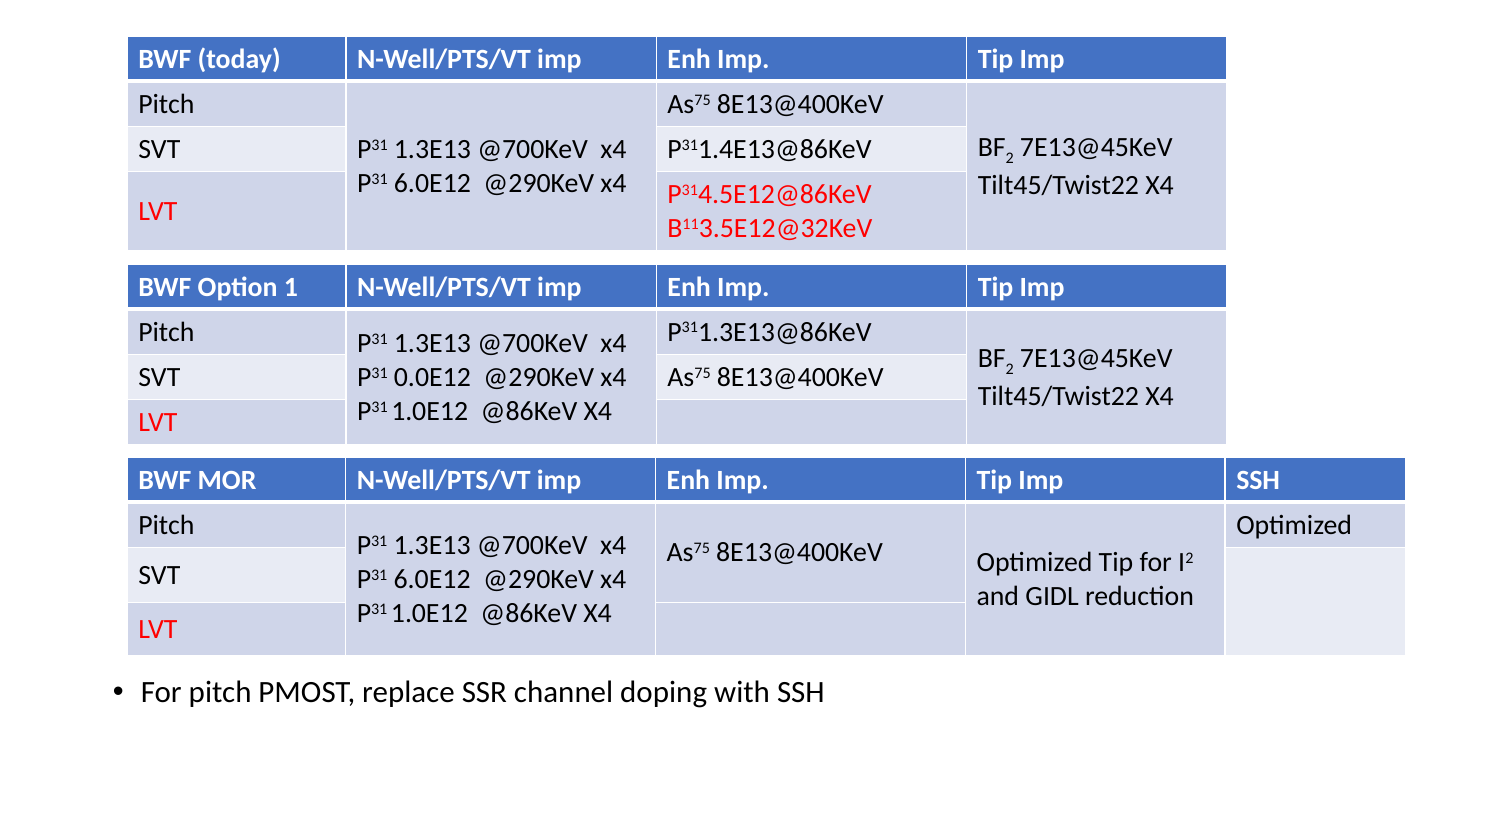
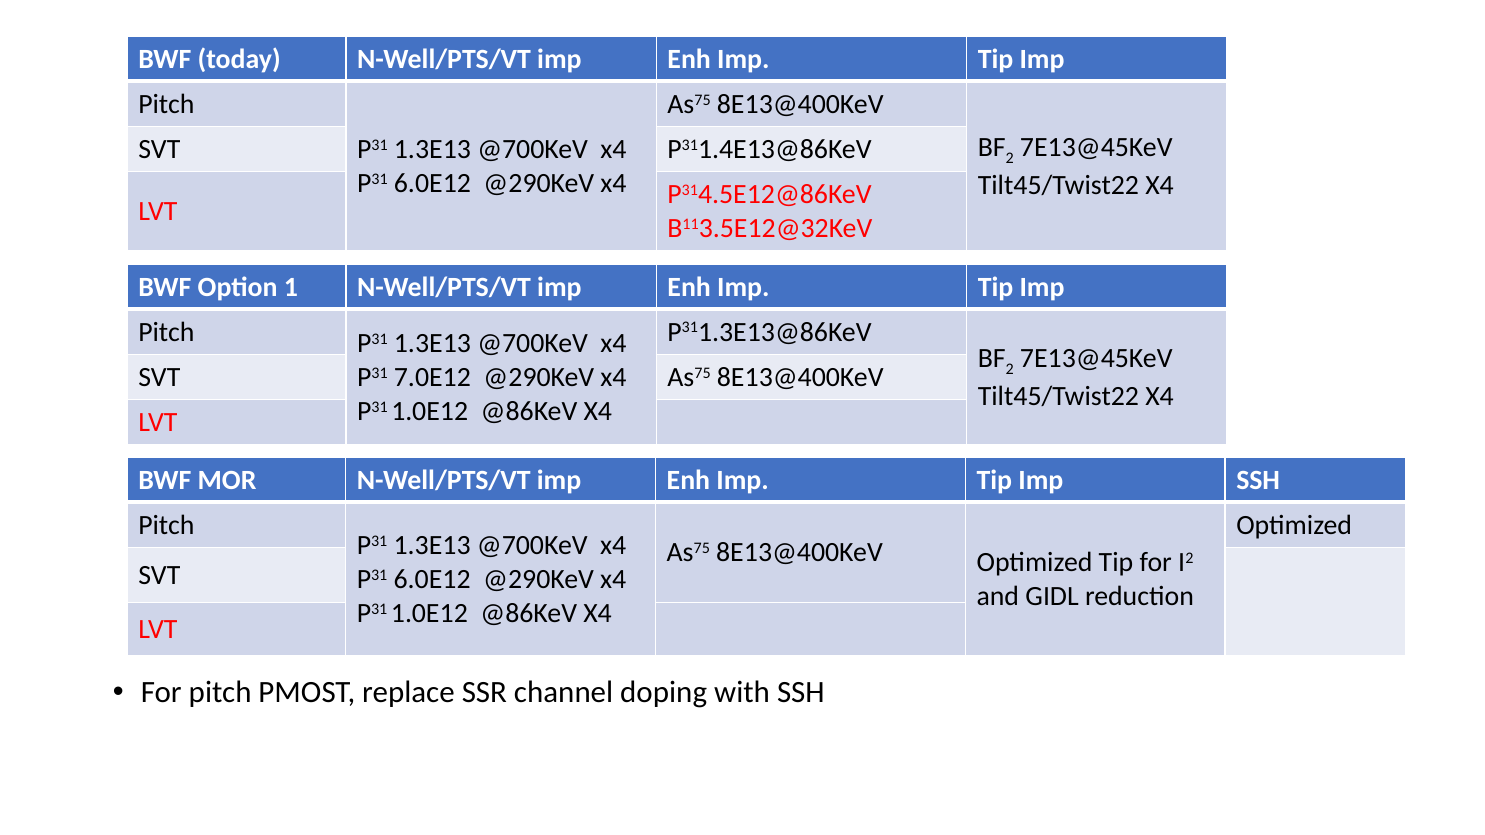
0.0E12: 0.0E12 -> 7.0E12
